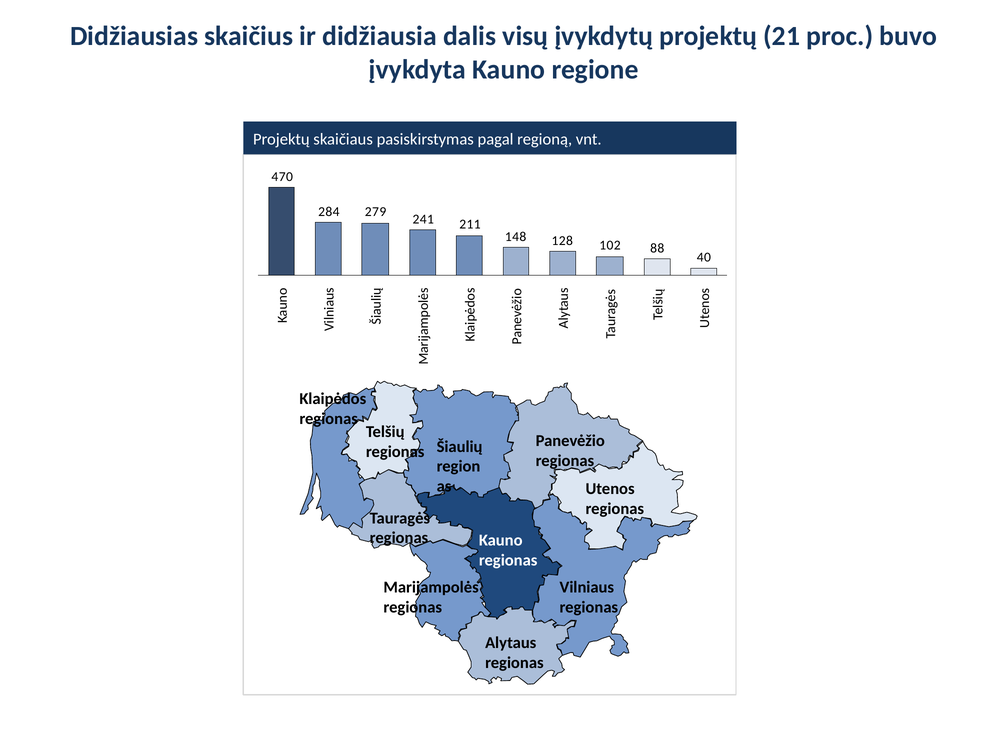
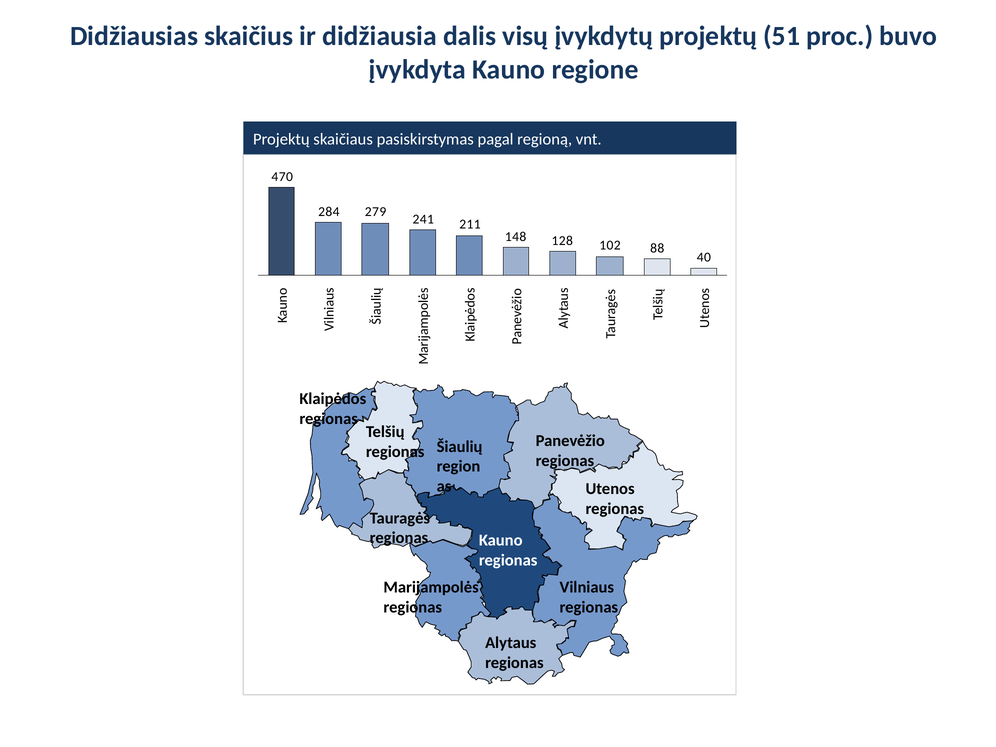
21: 21 -> 51
